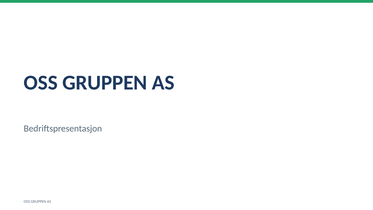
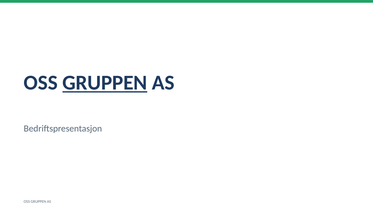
GRUPPEN at (105, 83) underline: none -> present
